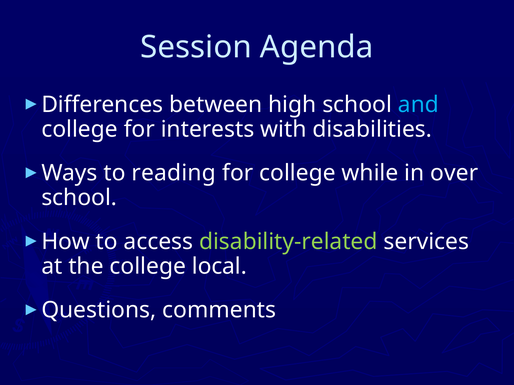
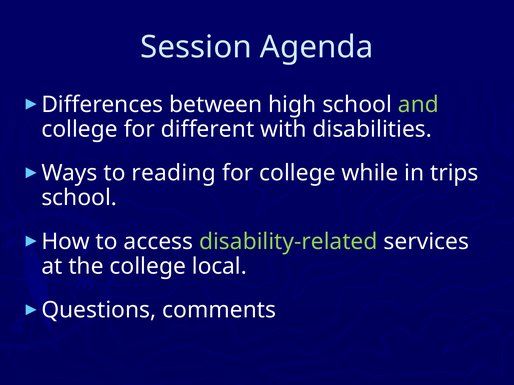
and colour: light blue -> light green
interests: interests -> different
over: over -> trips
